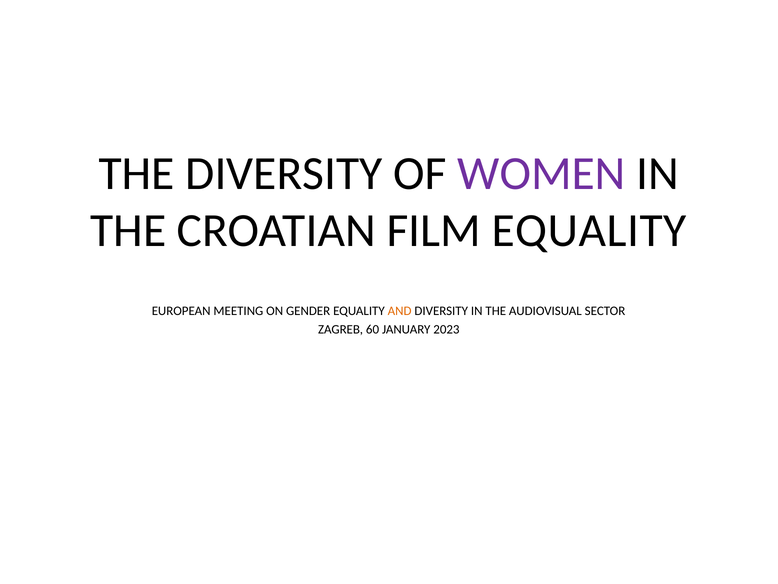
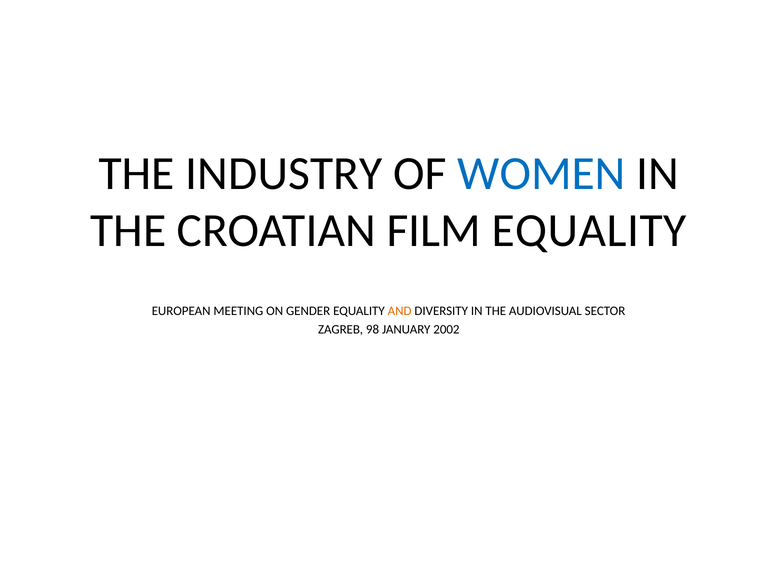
THE DIVERSITY: DIVERSITY -> INDUSTRY
WOMEN colour: purple -> blue
60: 60 -> 98
2023: 2023 -> 2002
